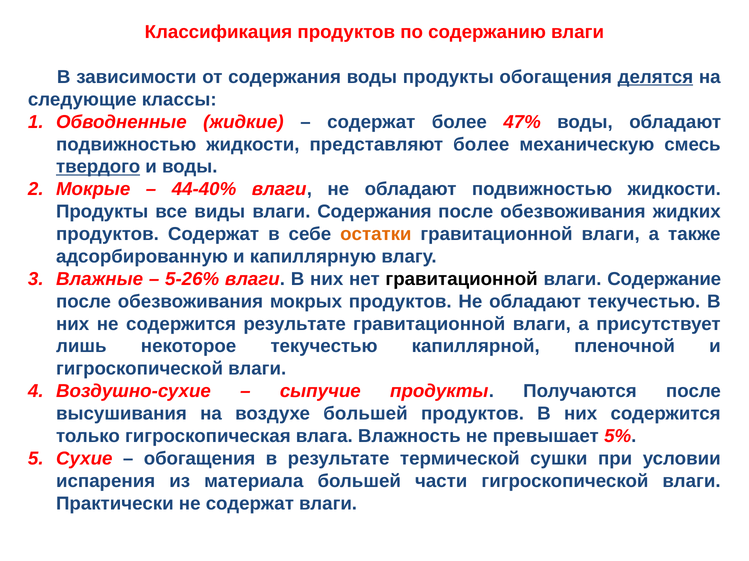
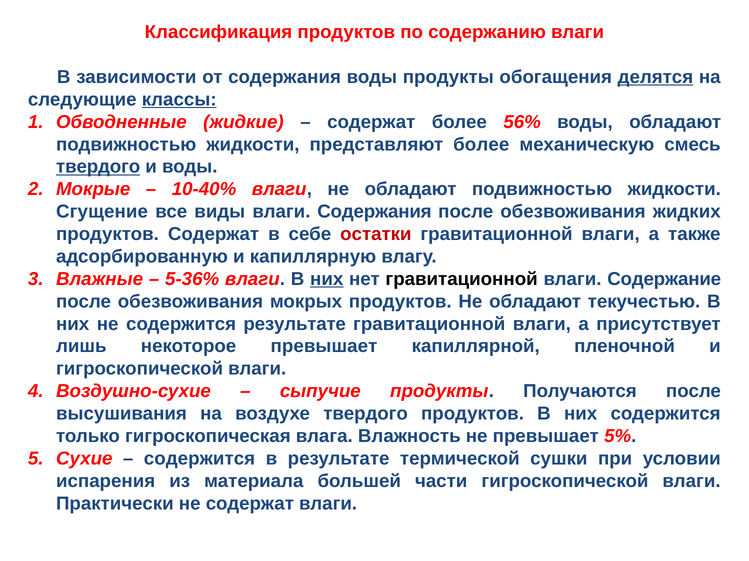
классы underline: none -> present
47%: 47% -> 56%
44-40%: 44-40% -> 10-40%
Продукты at (102, 212): Продукты -> Сгущение
остатки colour: orange -> red
5-26%: 5-26% -> 5-36%
них at (327, 279) underline: none -> present
некоторое текучестью: текучестью -> превышает
воздухе большей: большей -> твердого
обогащения at (200, 459): обогащения -> содержится
